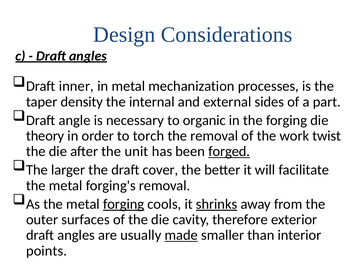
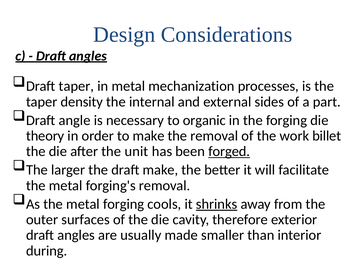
Draft inner: inner -> taper
to torch: torch -> make
twist: twist -> billet
draft cover: cover -> make
forging at (124, 204) underline: present -> none
made underline: present -> none
points: points -> during
